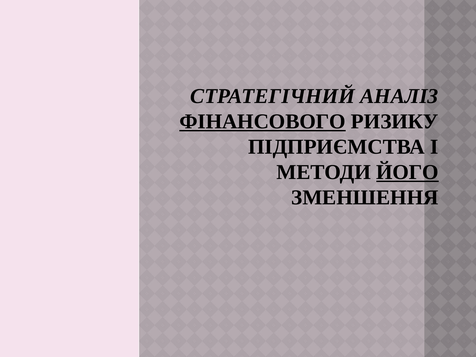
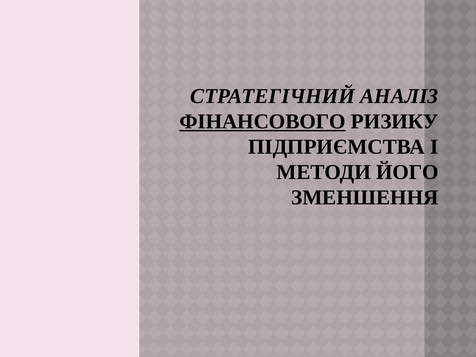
ЙОГО underline: present -> none
